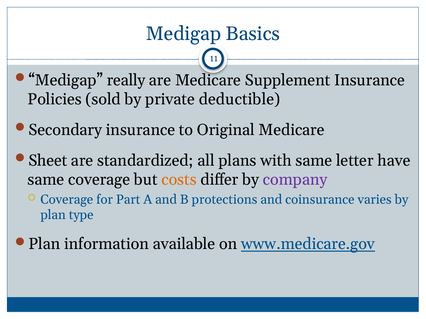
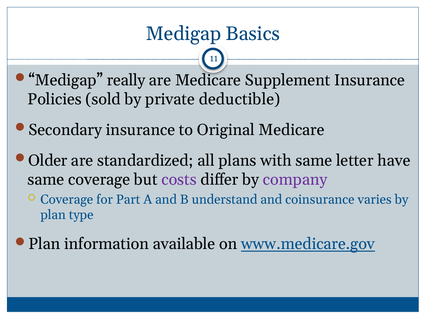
Sheet: Sheet -> Older
costs colour: orange -> purple
protections: protections -> understand
